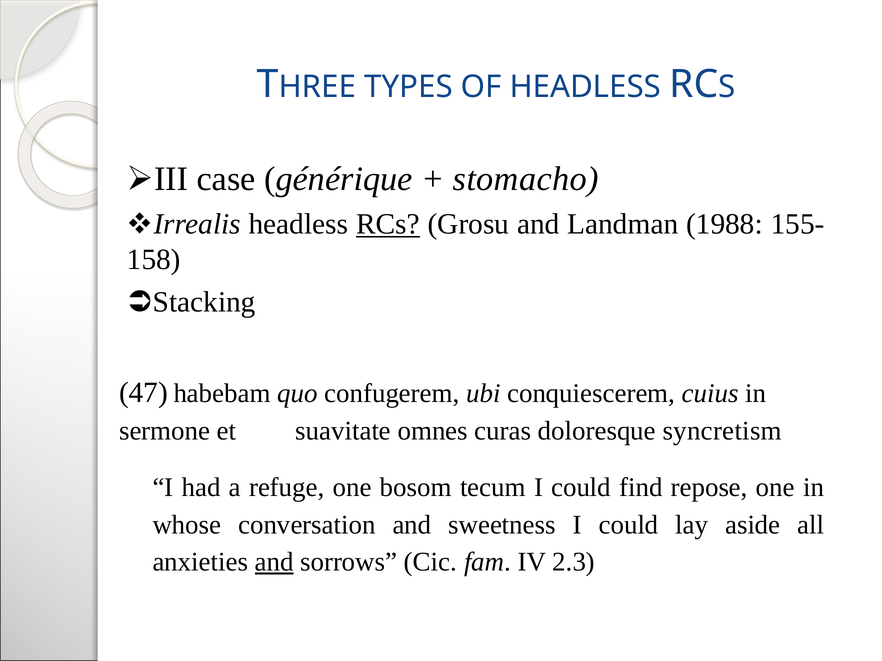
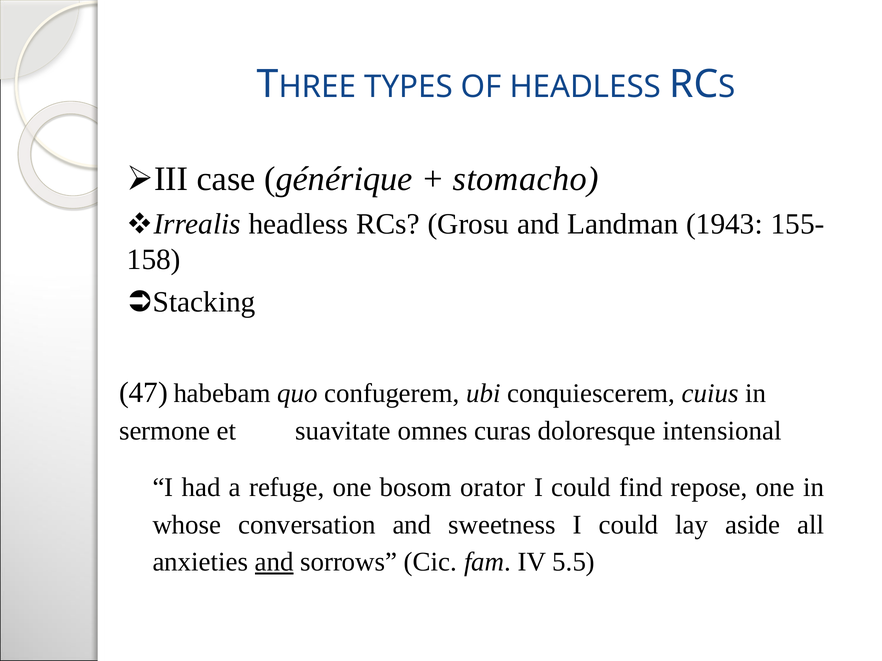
RCs underline: present -> none
1988: 1988 -> 1943
syncretism: syncretism -> intensional
tecum: tecum -> orator
2.3: 2.3 -> 5.5
